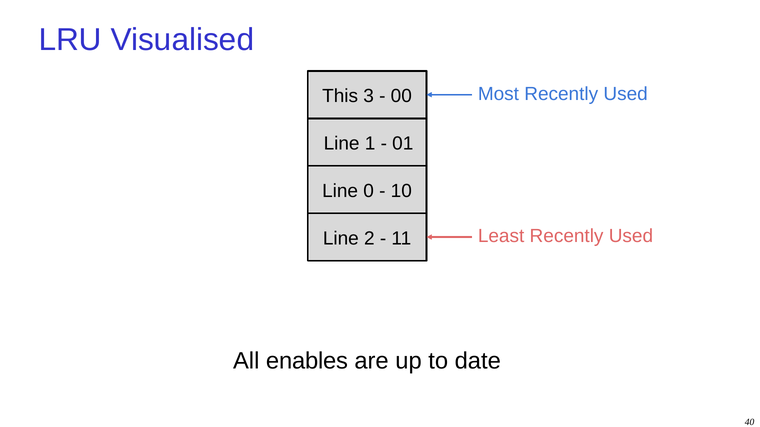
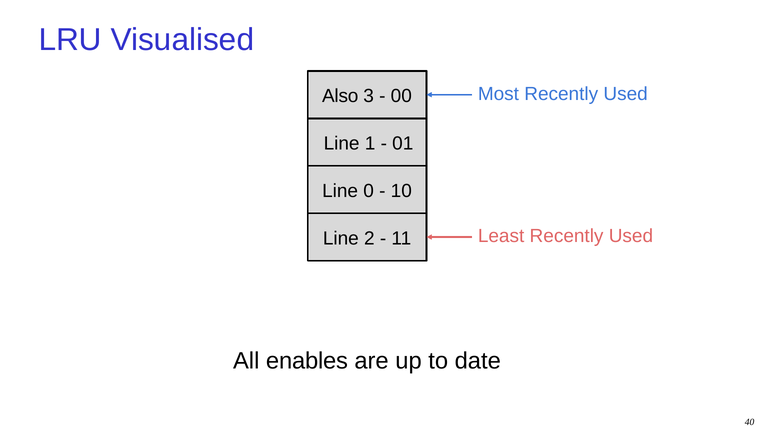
This: This -> Also
